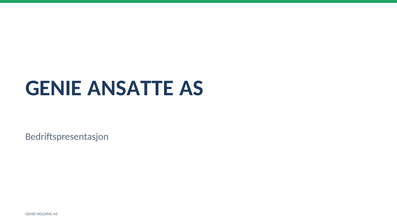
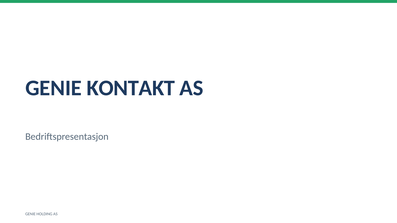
ANSATTE: ANSATTE -> KONTAKT
